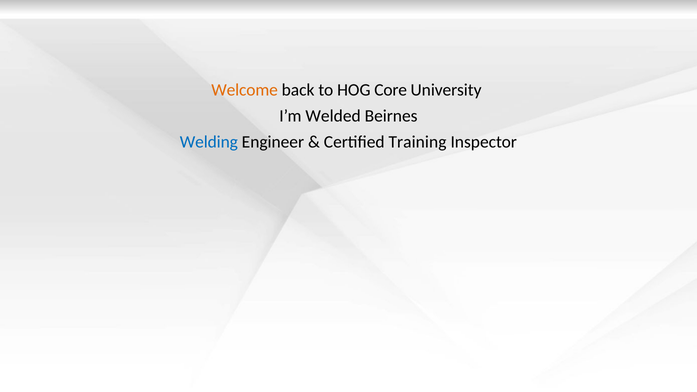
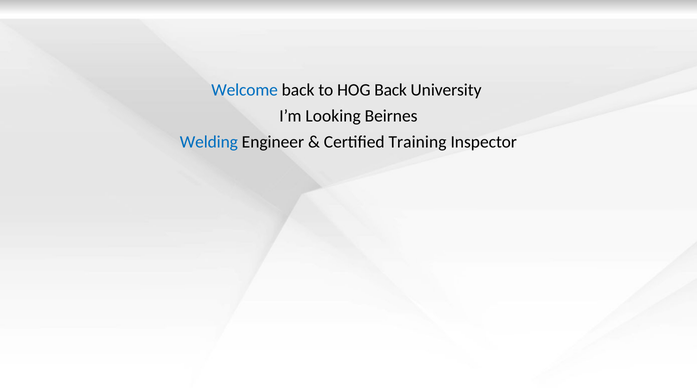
Welcome colour: orange -> blue
HOG Core: Core -> Back
Welded: Welded -> Looking
